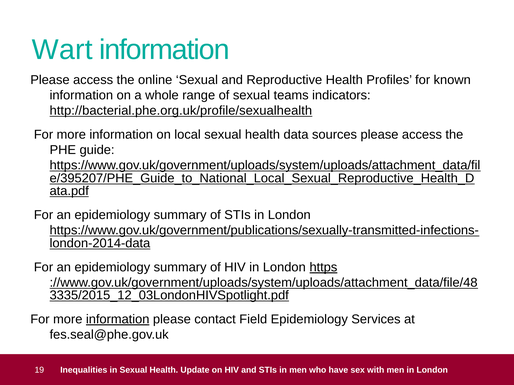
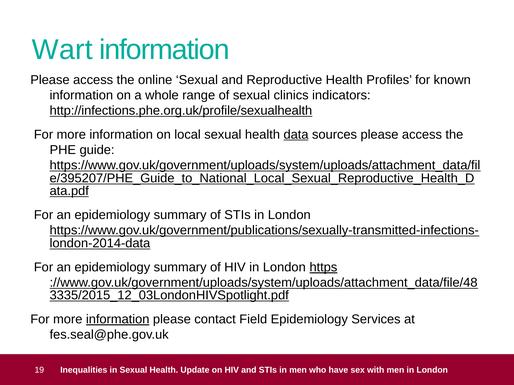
teams: teams -> clinics
http://bacterial.phe.org.uk/profile/sexualhealth: http://bacterial.phe.org.uk/profile/sexualhealth -> http://infections.phe.org.uk/profile/sexualhealth
data underline: none -> present
